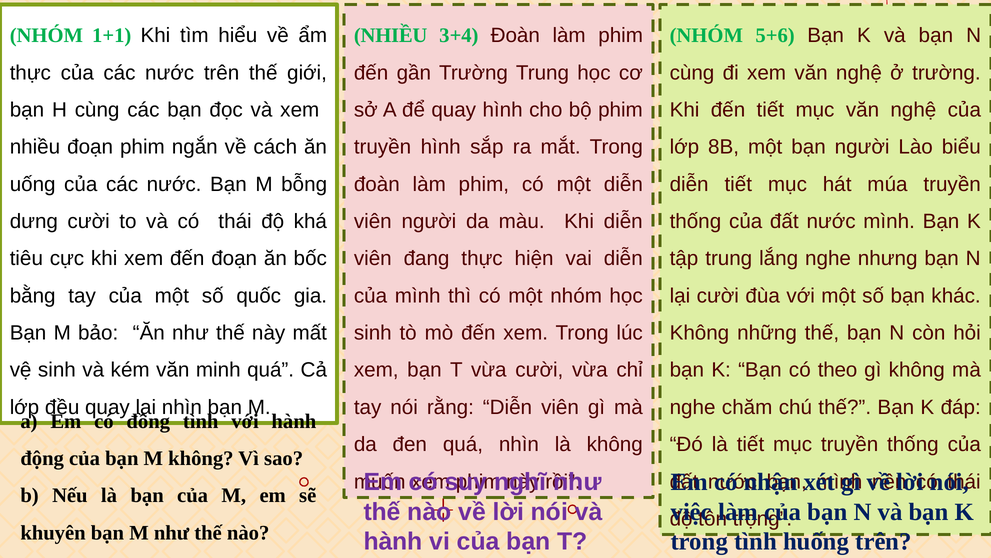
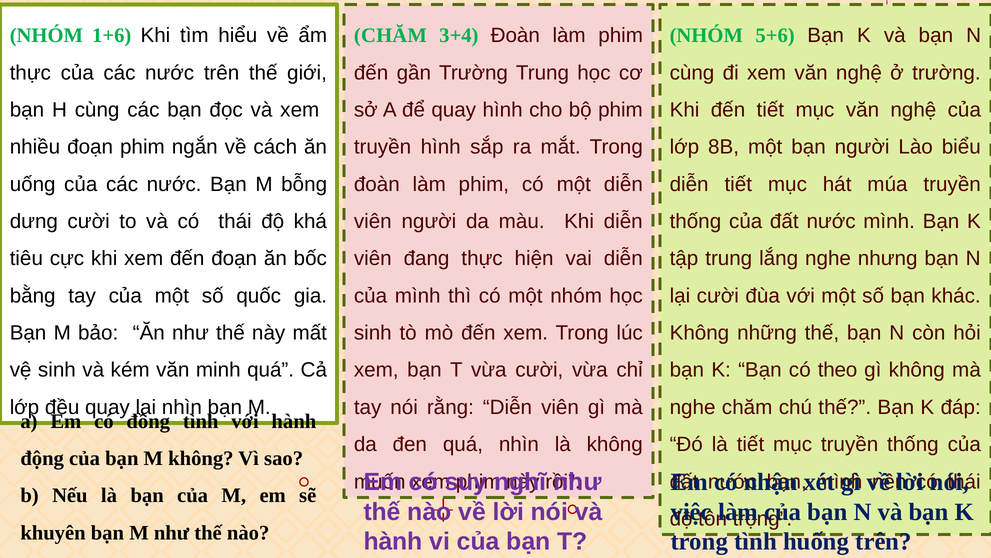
1+1: 1+1 -> 1+6
NHIỀU at (391, 36): NHIỀU -> CHĂM
